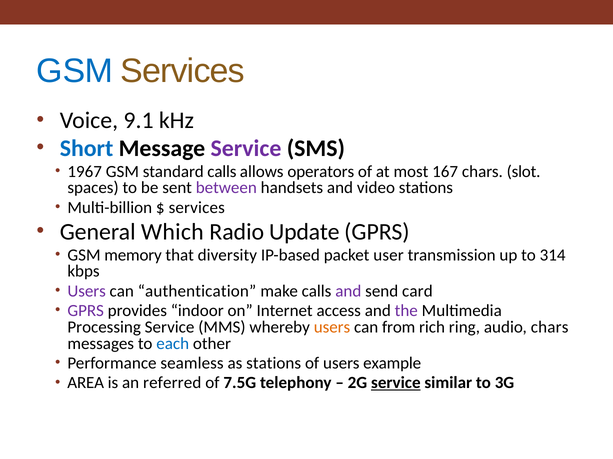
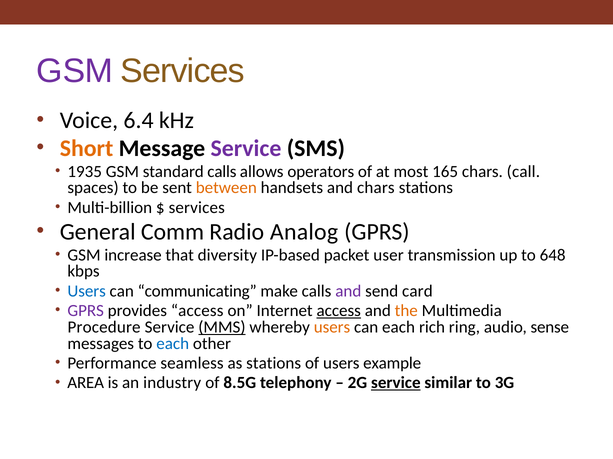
GSM at (75, 71) colour: blue -> purple
9.1: 9.1 -> 6.4
Short colour: blue -> orange
1967: 1967 -> 1935
167: 167 -> 165
slot: slot -> call
between colour: purple -> orange
and video: video -> chars
Which: Which -> Comm
Update: Update -> Analog
memory: memory -> increase
314: 314 -> 648
Users at (87, 291) colour: purple -> blue
authentication: authentication -> communicating
provides indoor: indoor -> access
access at (339, 311) underline: none -> present
the colour: purple -> orange
Processing: Processing -> Procedure
MMS underline: none -> present
can from: from -> each
audio chars: chars -> sense
referred: referred -> industry
7.5G: 7.5G -> 8.5G
